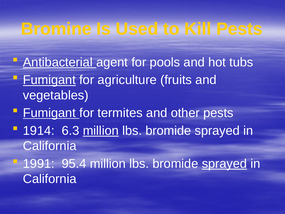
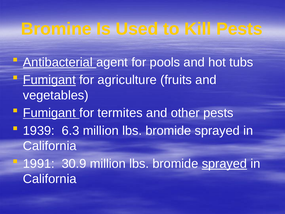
1914: 1914 -> 1939
million at (101, 131) underline: present -> none
95.4: 95.4 -> 30.9
